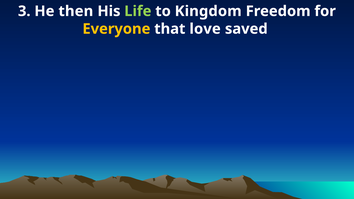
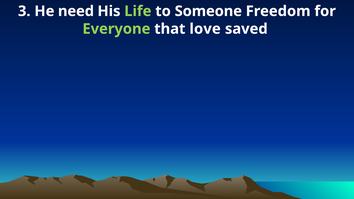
then: then -> need
Kingdom: Kingdom -> Someone
Everyone colour: yellow -> light green
